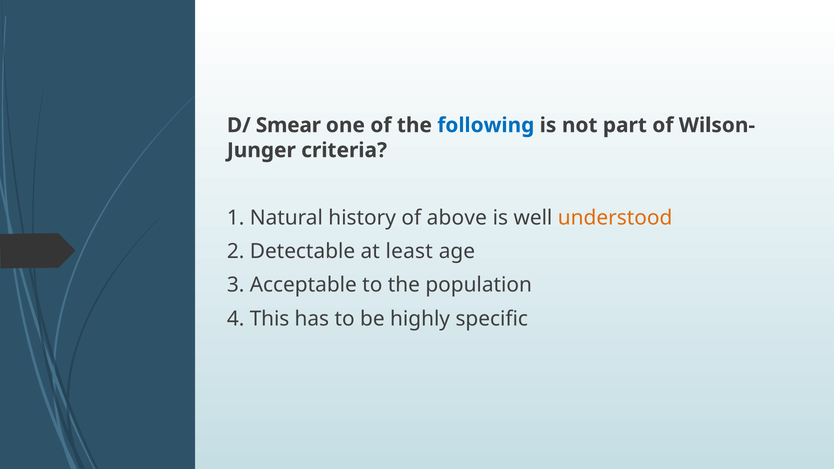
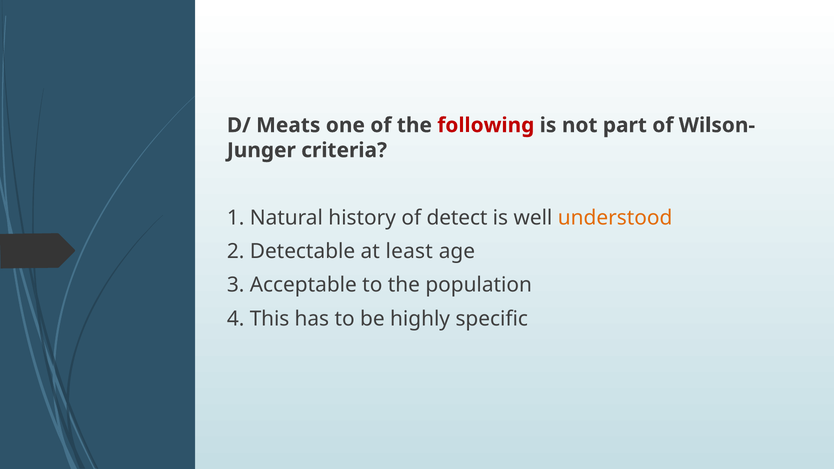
Smear: Smear -> Meats
following colour: blue -> red
above: above -> detect
